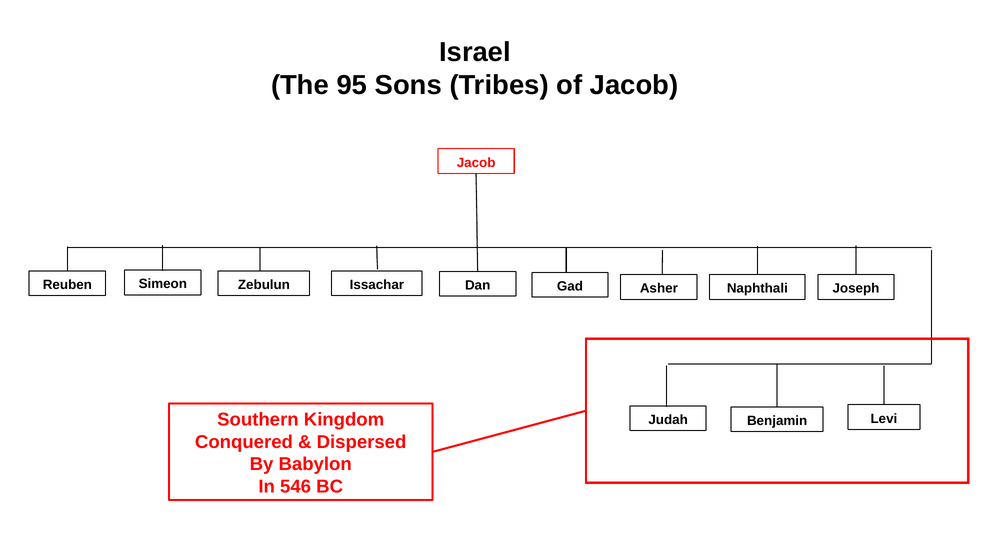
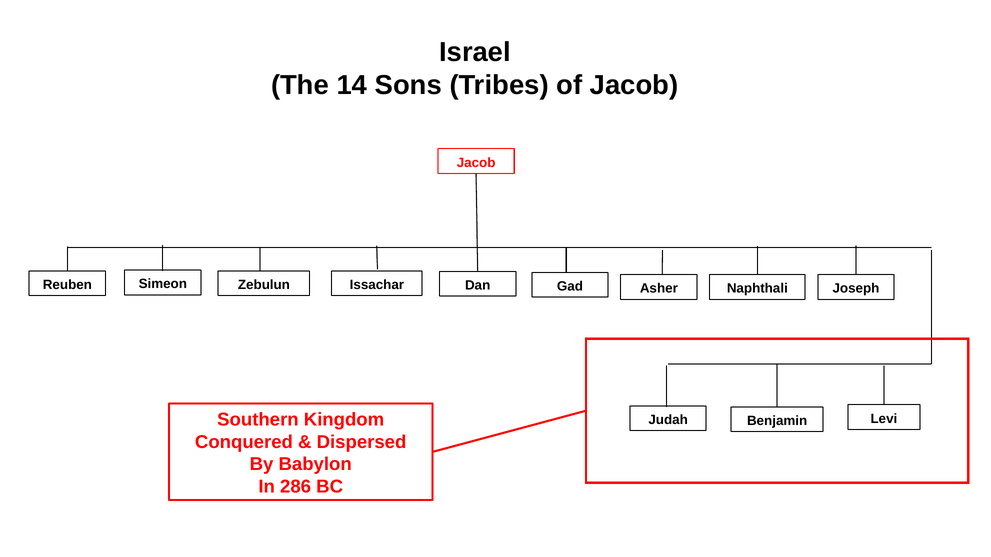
95: 95 -> 14
546: 546 -> 286
